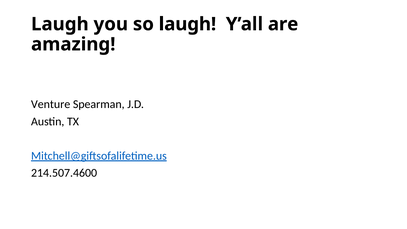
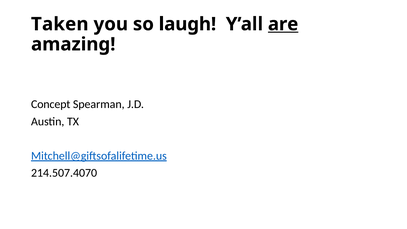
Laugh at (60, 24): Laugh -> Taken
are underline: none -> present
Venture: Venture -> Concept
214.507.4600: 214.507.4600 -> 214.507.4070
